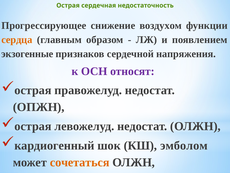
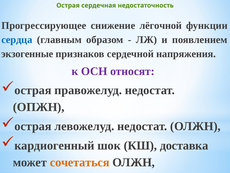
воздухом: воздухом -> лёгочной
сердца colour: orange -> blue
эмболом: эмболом -> доставка
